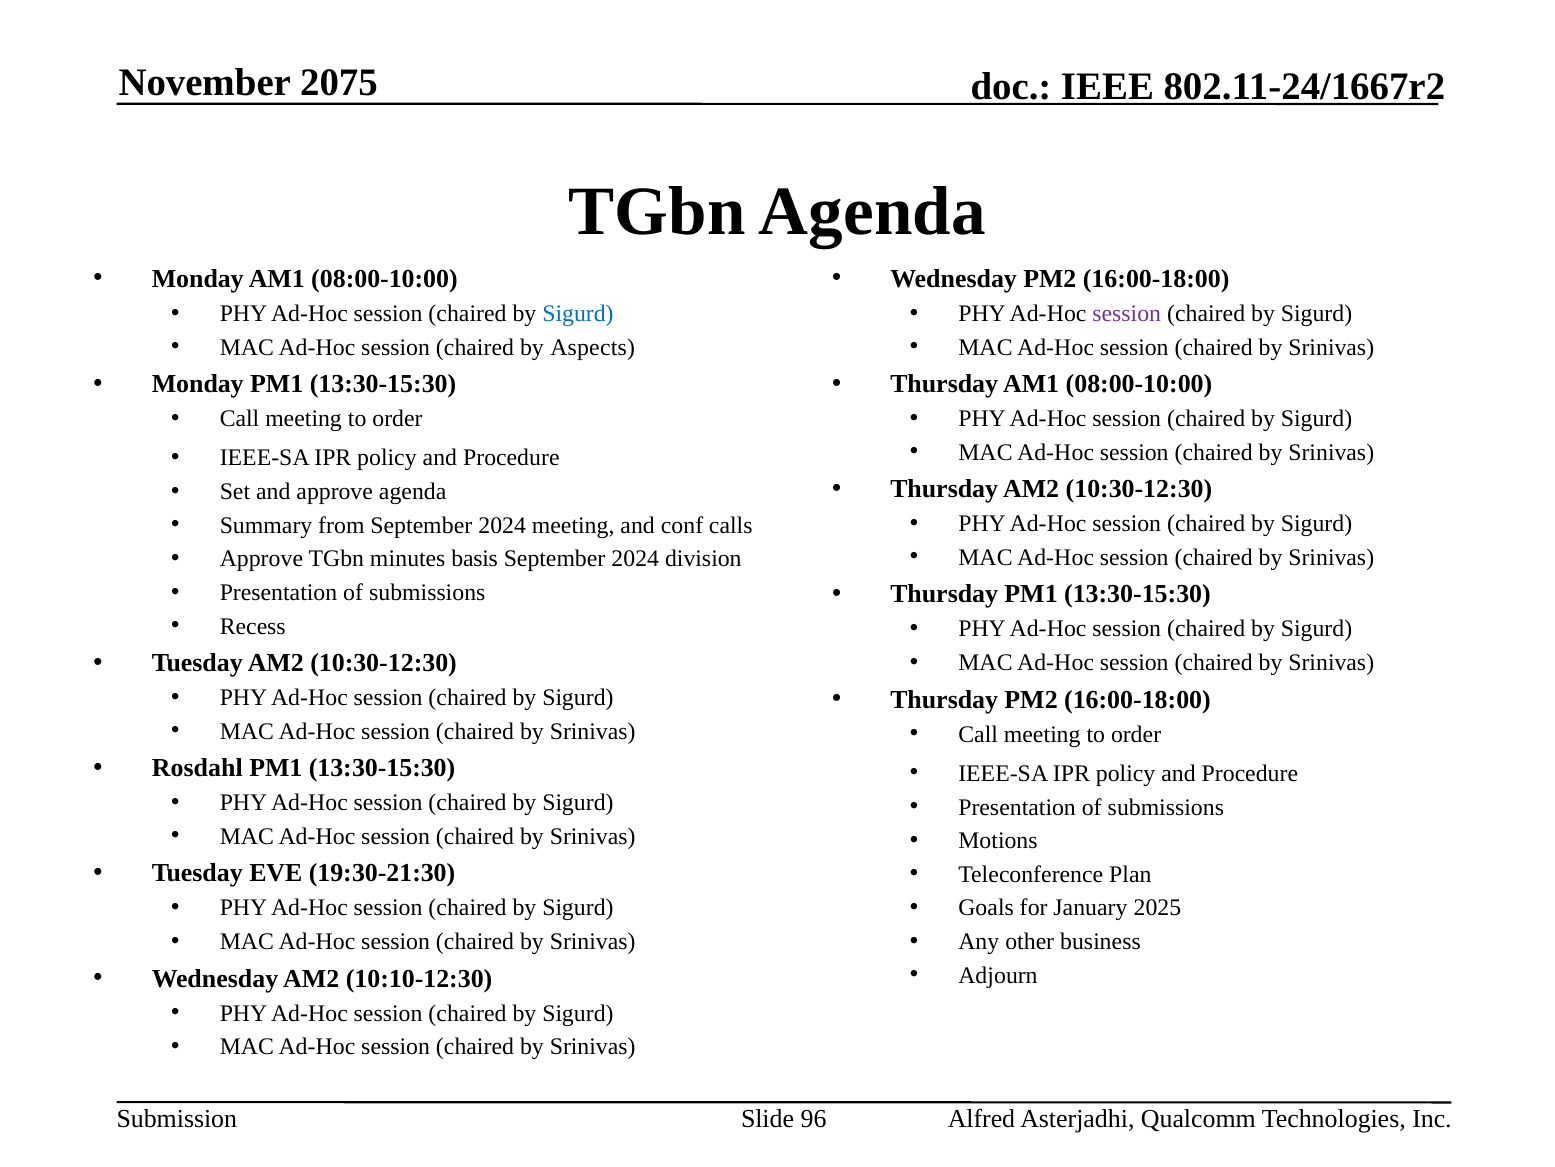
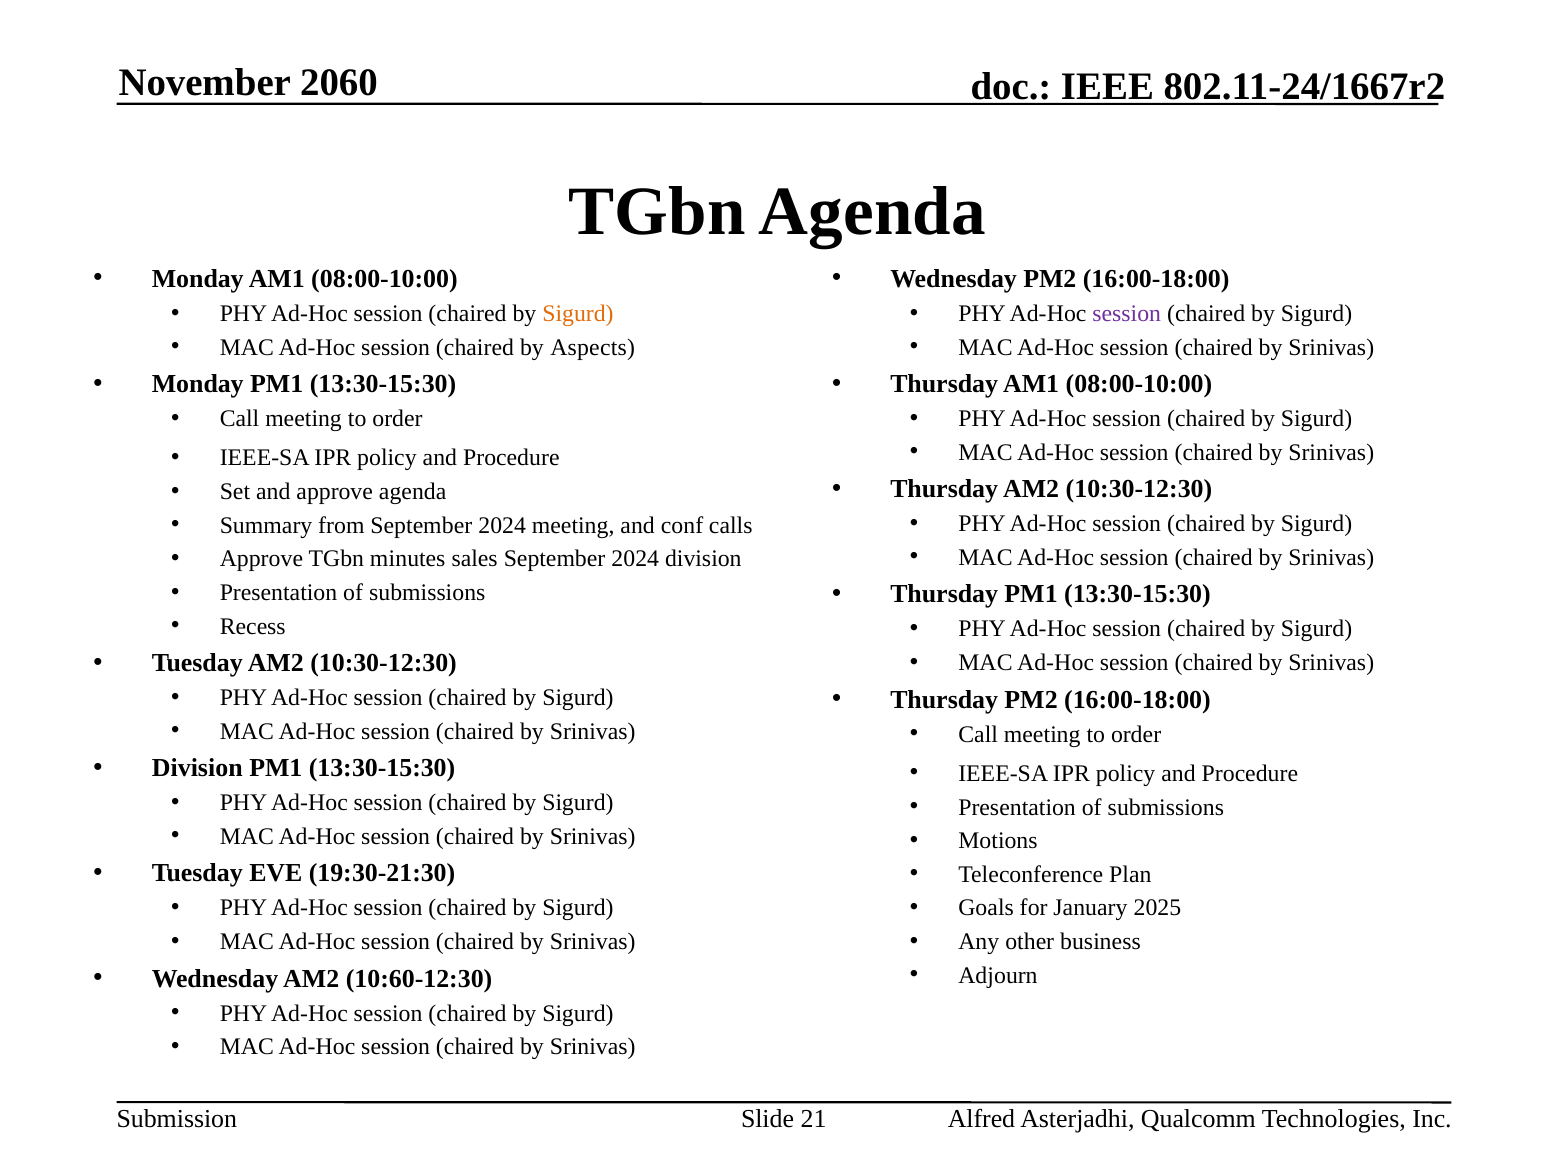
2075: 2075 -> 2060
Sigurd at (578, 314) colour: blue -> orange
basis: basis -> sales
Rosdahl at (197, 768): Rosdahl -> Division
10:10-12:30: 10:10-12:30 -> 10:60-12:30
96: 96 -> 21
